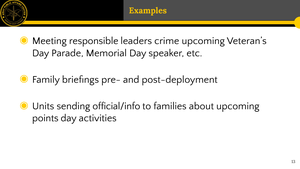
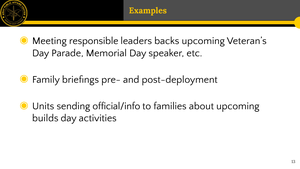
crime: crime -> backs
points: points -> builds
